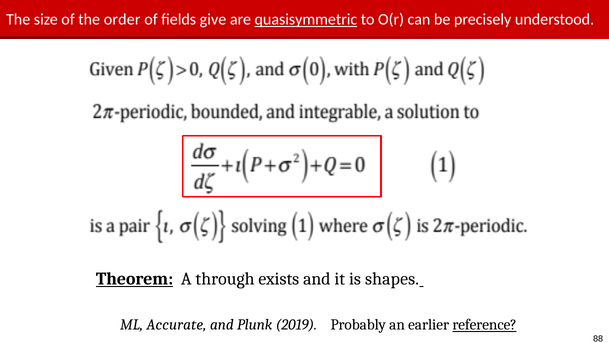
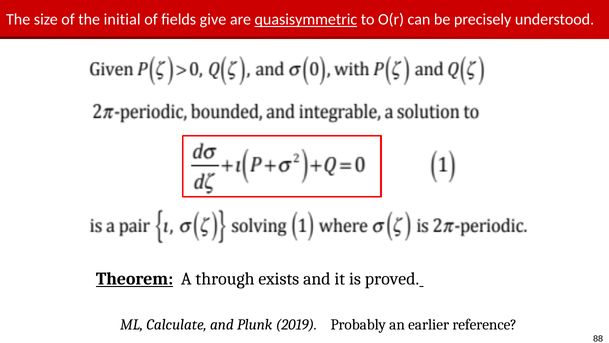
order: order -> initial
shapes: shapes -> proved
Accurate: Accurate -> Calculate
reference underline: present -> none
